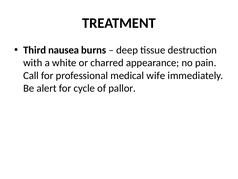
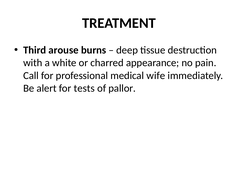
nausea: nausea -> arouse
cycle: cycle -> tests
